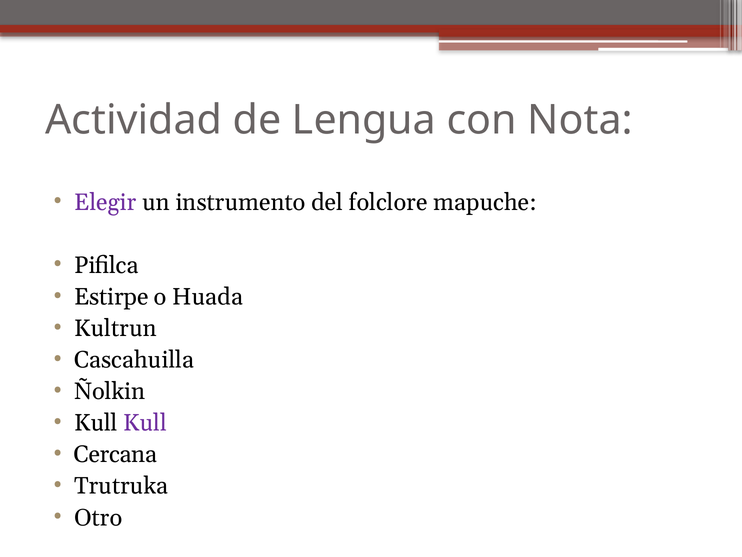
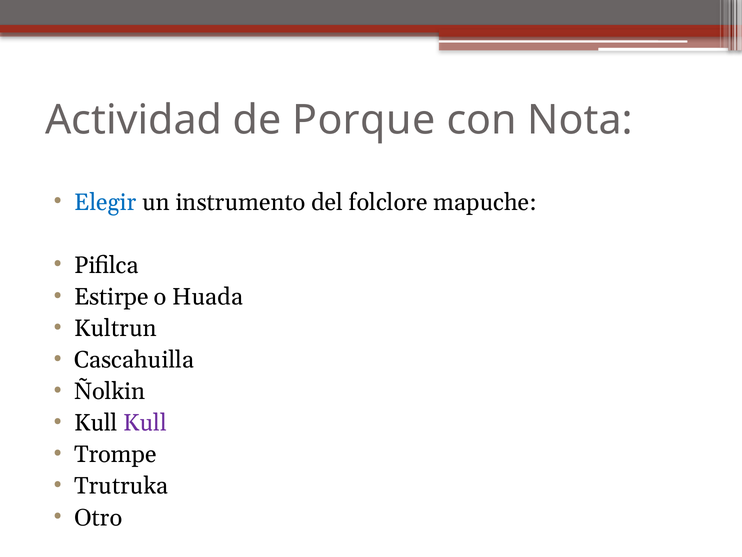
Lengua: Lengua -> Porque
Elegir colour: purple -> blue
Cercana: Cercana -> Trompe
